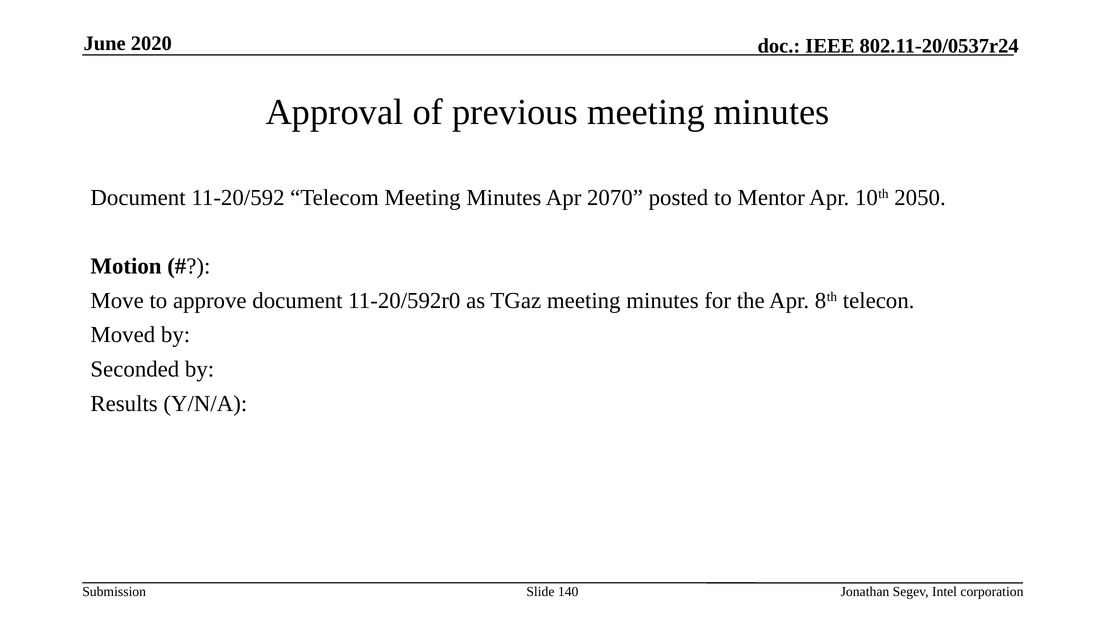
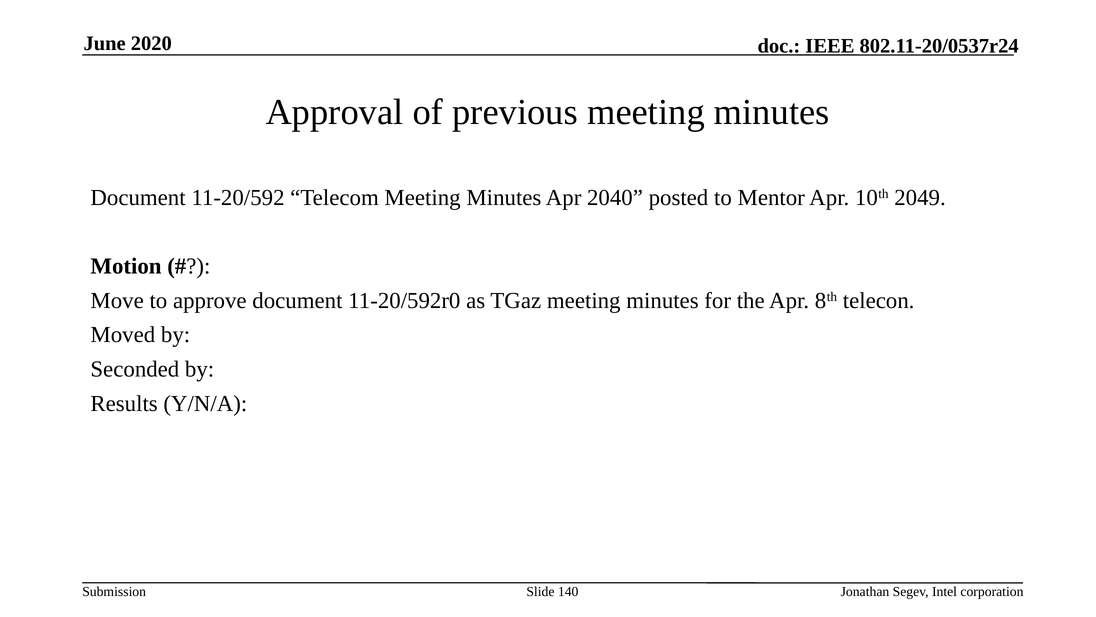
2070: 2070 -> 2040
2050: 2050 -> 2049
